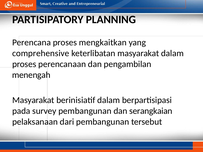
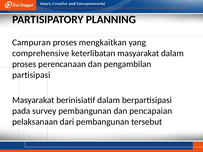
Perencana: Perencana -> Campuran
menengah: menengah -> partisipasi
serangkaian: serangkaian -> pencapaian
